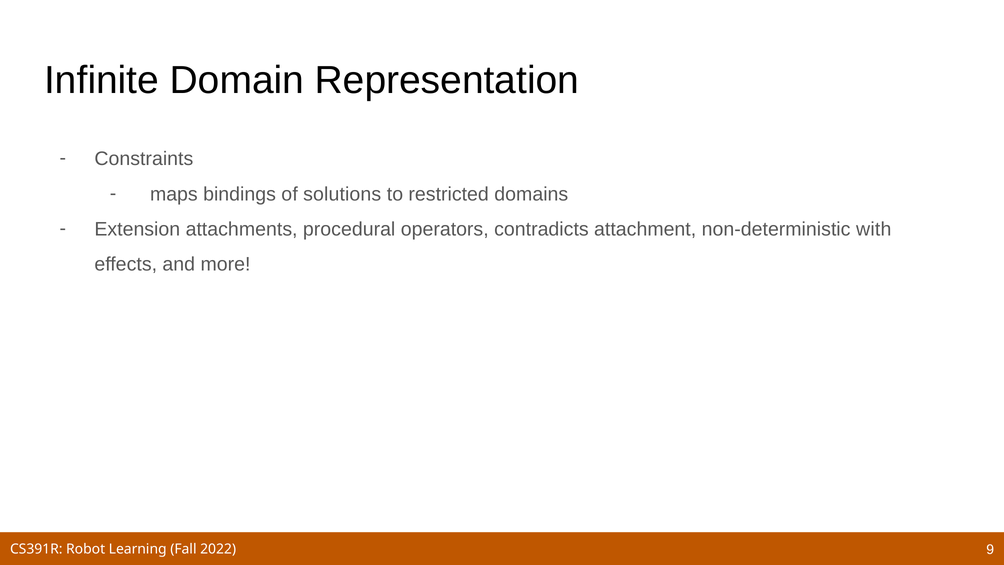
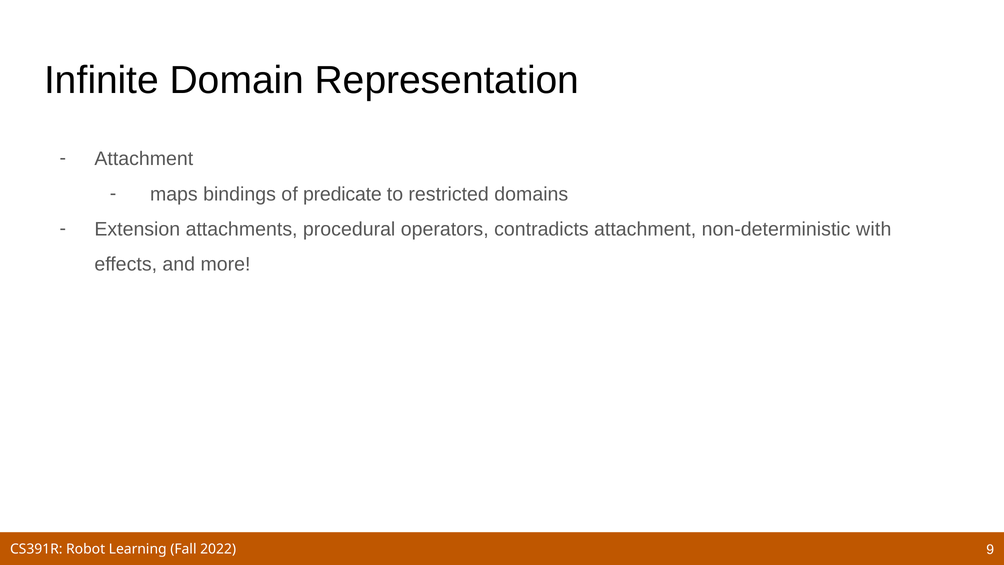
Constraints at (144, 159): Constraints -> Attachment
solutions: solutions -> predicate
